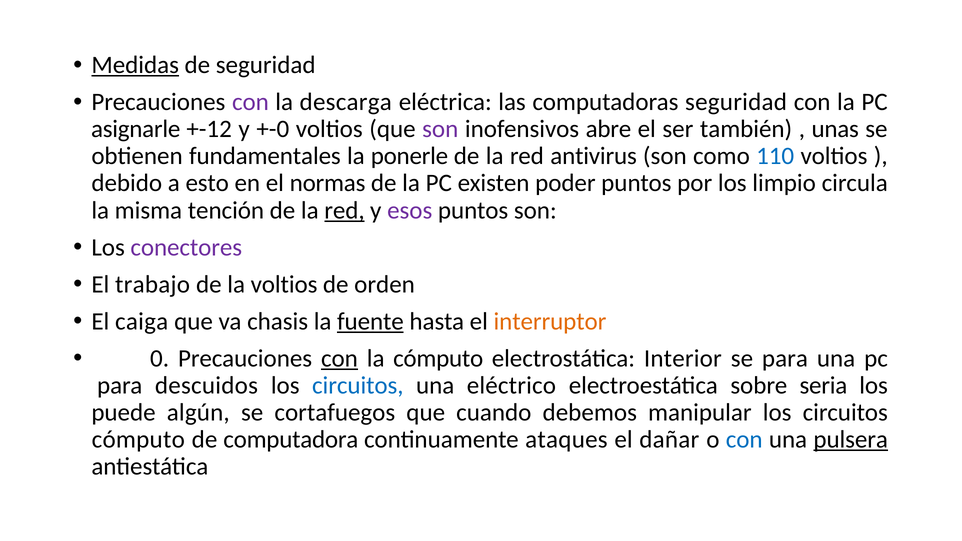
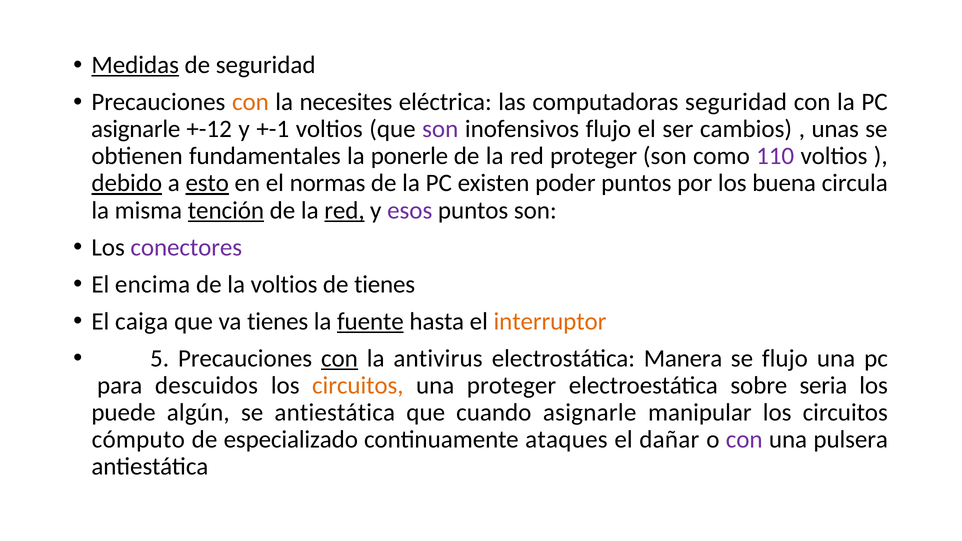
con at (250, 102) colour: purple -> orange
descarga: descarga -> necesites
+-0: +-0 -> +-1
inofensivos abre: abre -> flujo
también: también -> cambios
red antivirus: antivirus -> proteger
110 colour: blue -> purple
debido underline: none -> present
esto underline: none -> present
limpio: limpio -> buena
tención underline: none -> present
trabajo: trabajo -> encima
de orden: orden -> tienes
va chasis: chasis -> tienes
0: 0 -> 5
la cómputo: cómputo -> antivirus
Interior: Interior -> Manera
se para: para -> flujo
circuitos at (358, 386) colour: blue -> orange
una eléctrico: eléctrico -> proteger
se cortafuegos: cortafuegos -> antiestática
cuando debemos: debemos -> asignarle
computadora: computadora -> especializado
con at (744, 440) colour: blue -> purple
pulsera underline: present -> none
